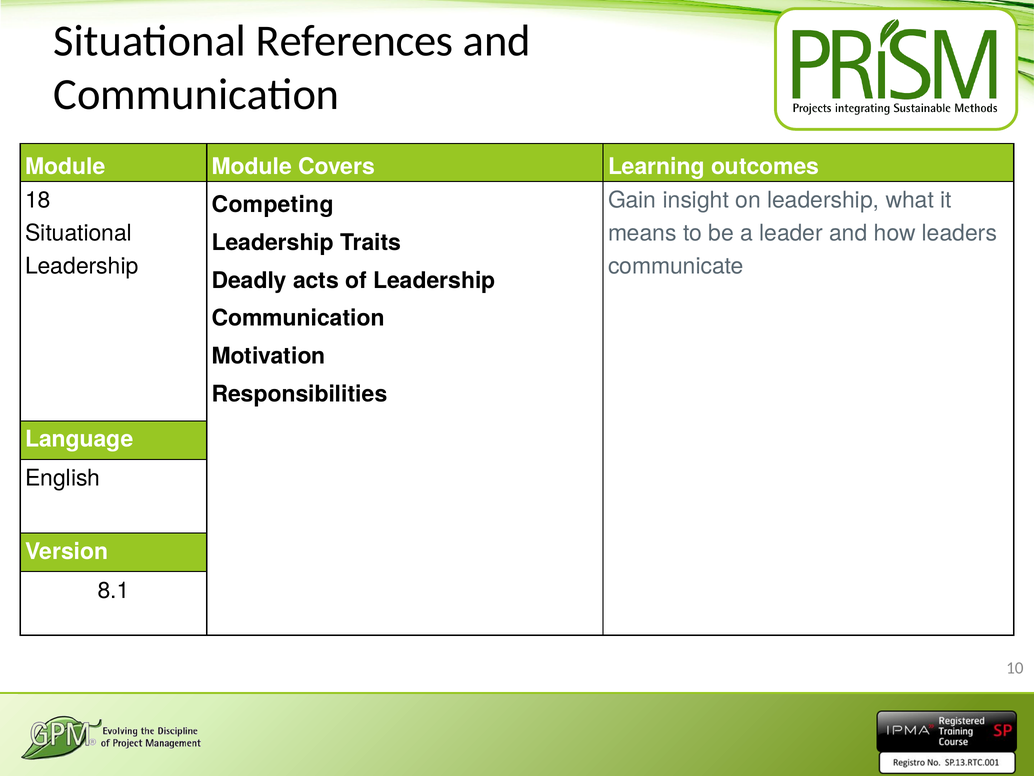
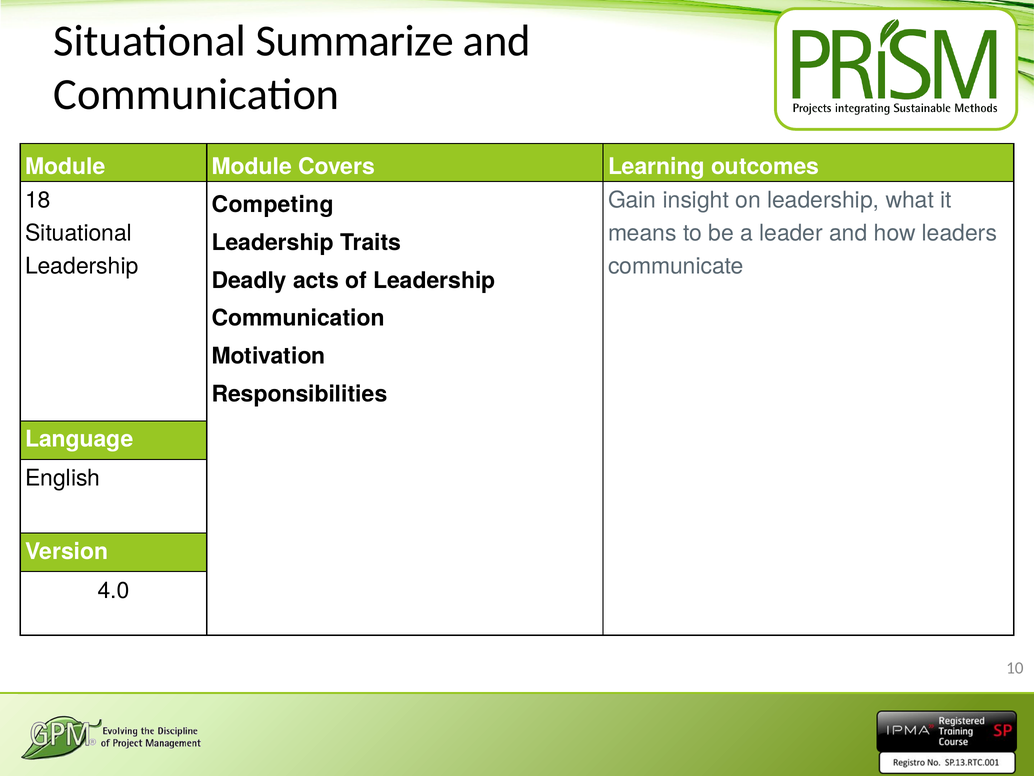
References: References -> Summarize
8.1: 8.1 -> 4.0
